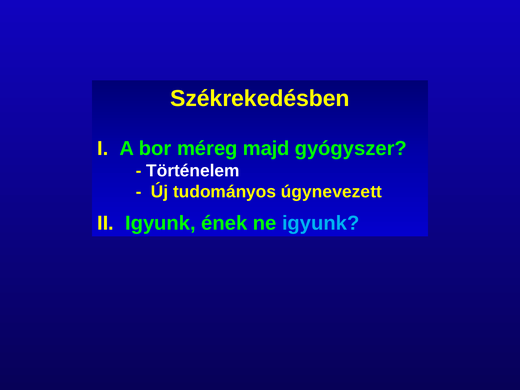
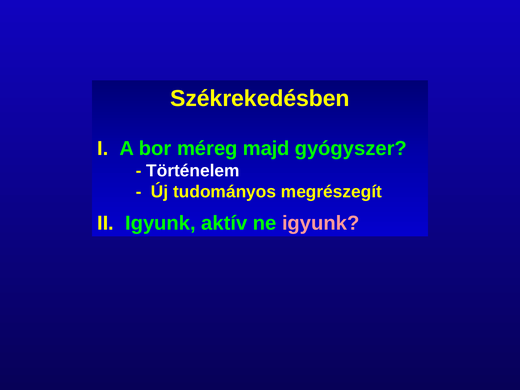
úgynevezett: úgynevezett -> megrészegít
ének: ének -> aktív
igyunk at (321, 223) colour: light blue -> pink
